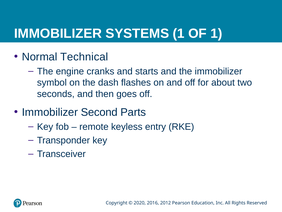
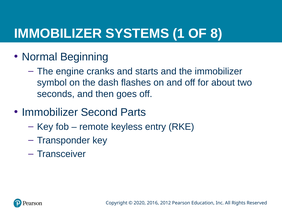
OF 1: 1 -> 8
Technical: Technical -> Beginning
